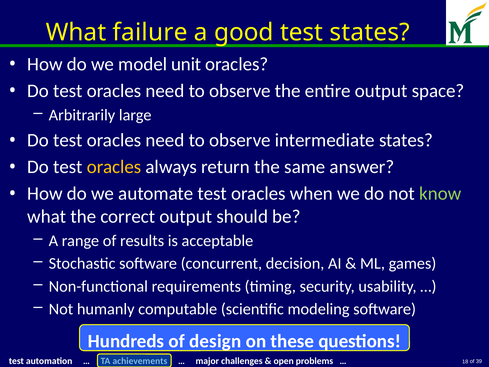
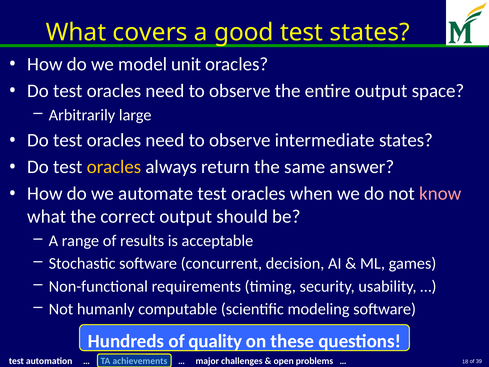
failure: failure -> covers
know colour: light green -> pink
design: design -> quality
